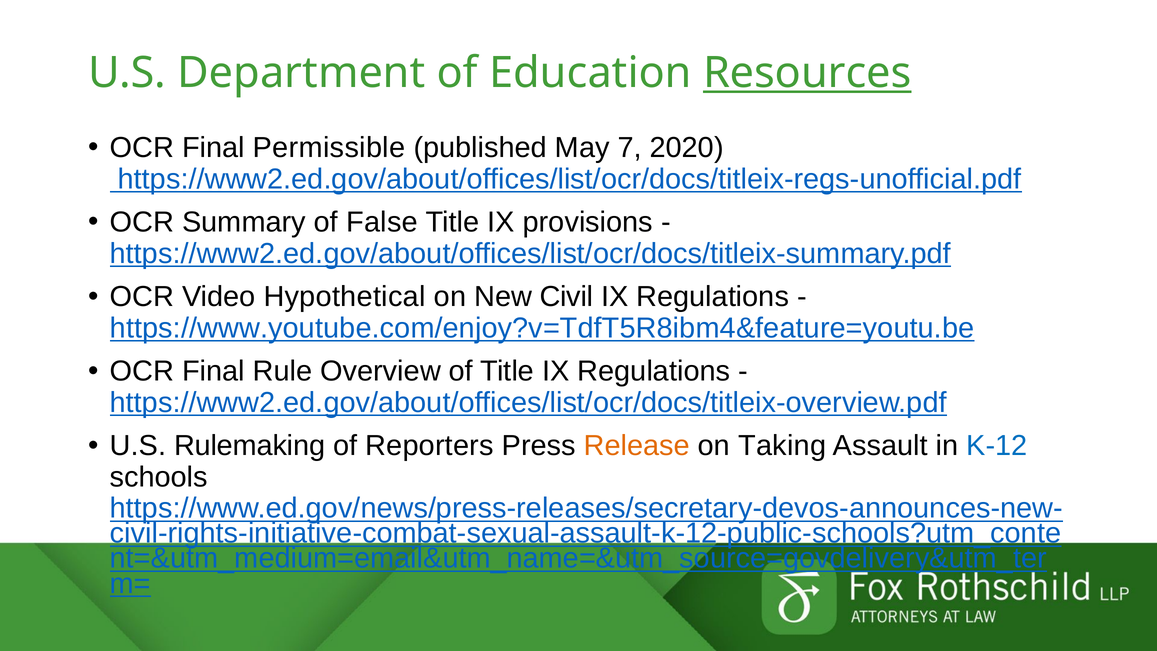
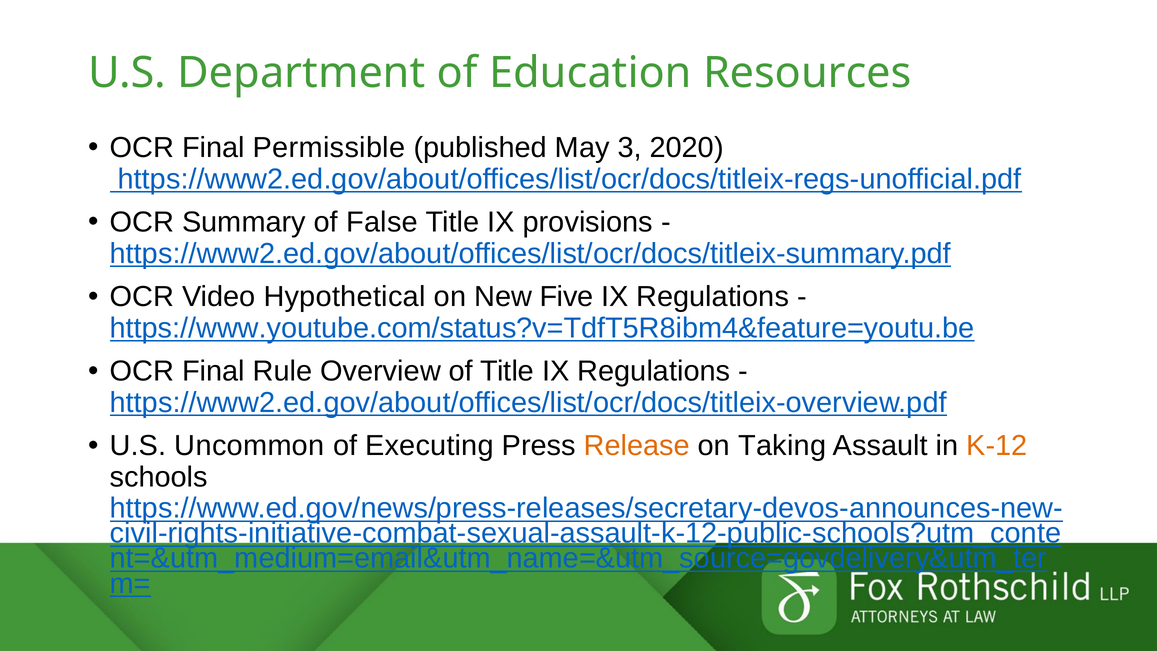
Resources underline: present -> none
7: 7 -> 3
Civil: Civil -> Five
https://www.youtube.com/enjoy?v=TdfT5R8ibm4&feature=youtu.be: https://www.youtube.com/enjoy?v=TdfT5R8ibm4&feature=youtu.be -> https://www.youtube.com/status?v=TdfT5R8ibm4&feature=youtu.be
Rulemaking: Rulemaking -> Uncommon
Reporters: Reporters -> Executing
K-12 colour: blue -> orange
